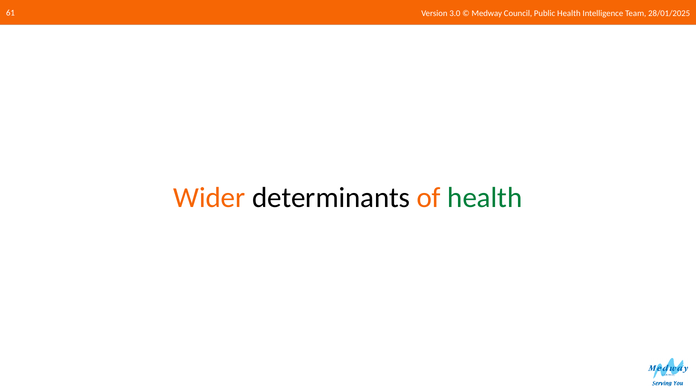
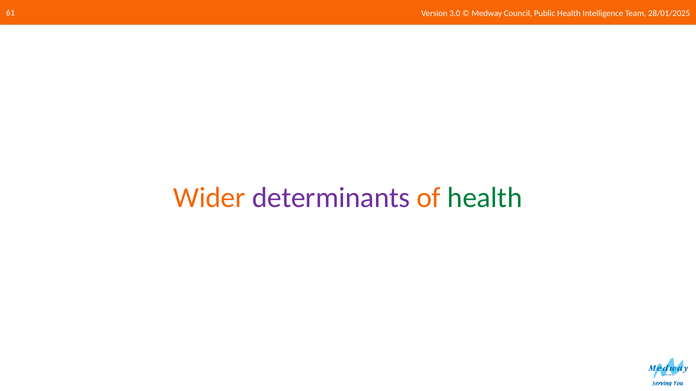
determinants colour: black -> purple
